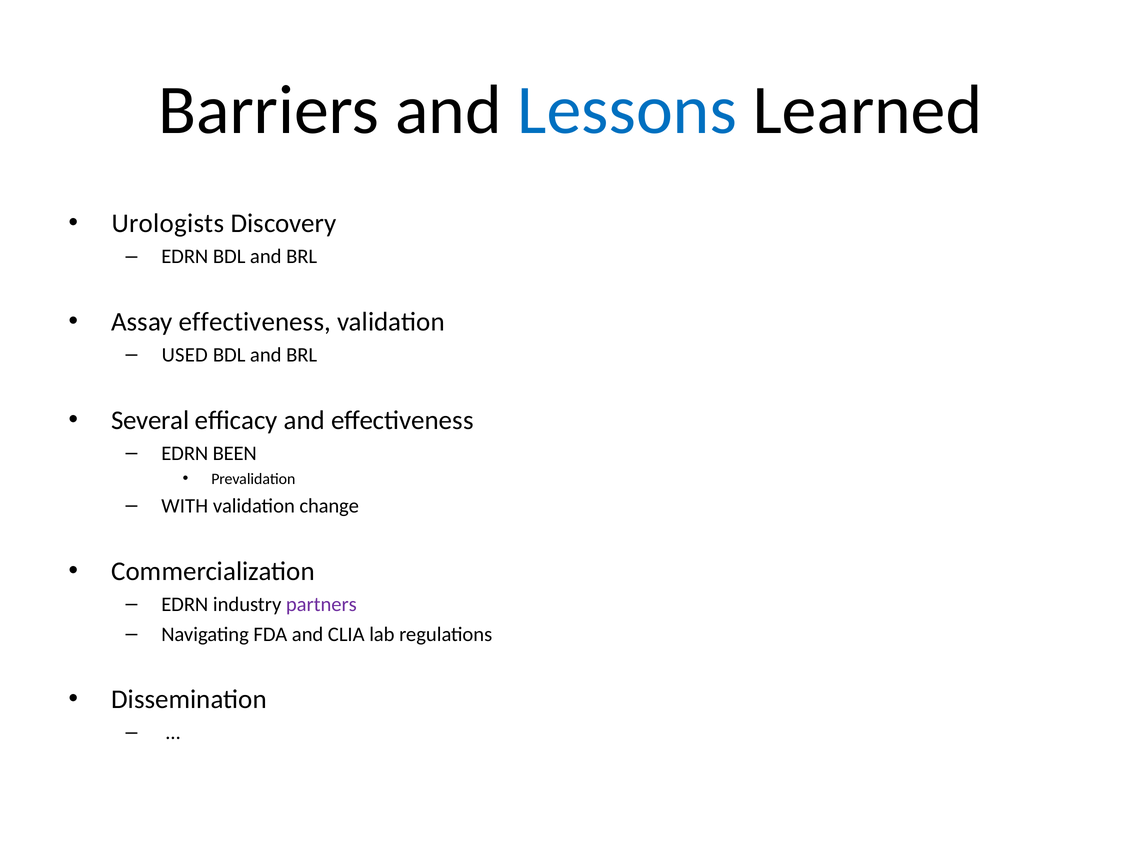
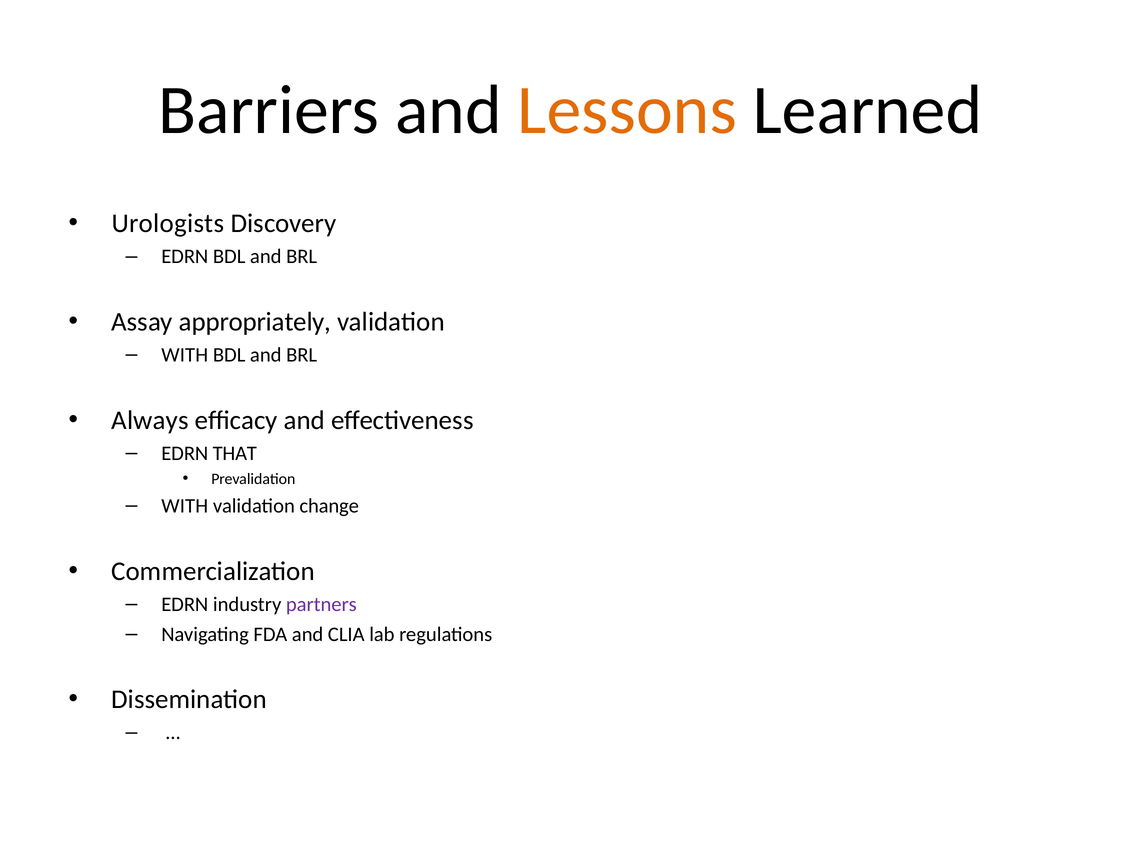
Lessons colour: blue -> orange
Assay effectiveness: effectiveness -> appropriately
USED at (185, 355): USED -> WITH
Several: Several -> Always
BEEN: BEEN -> THAT
